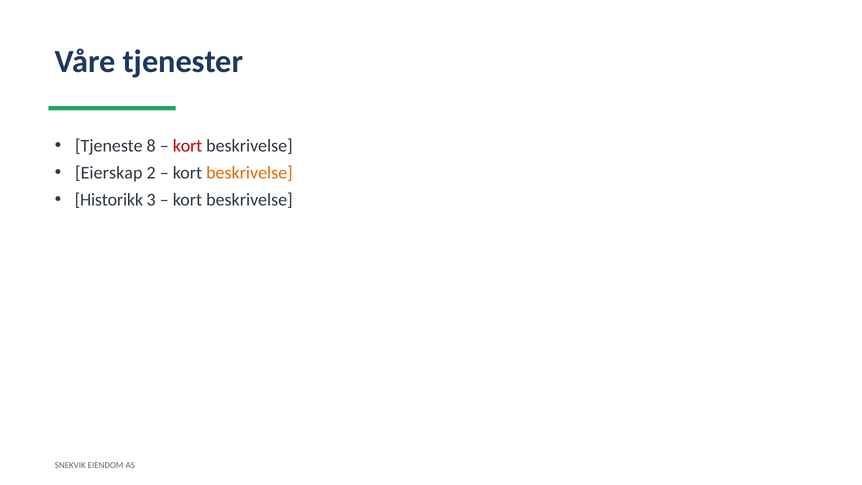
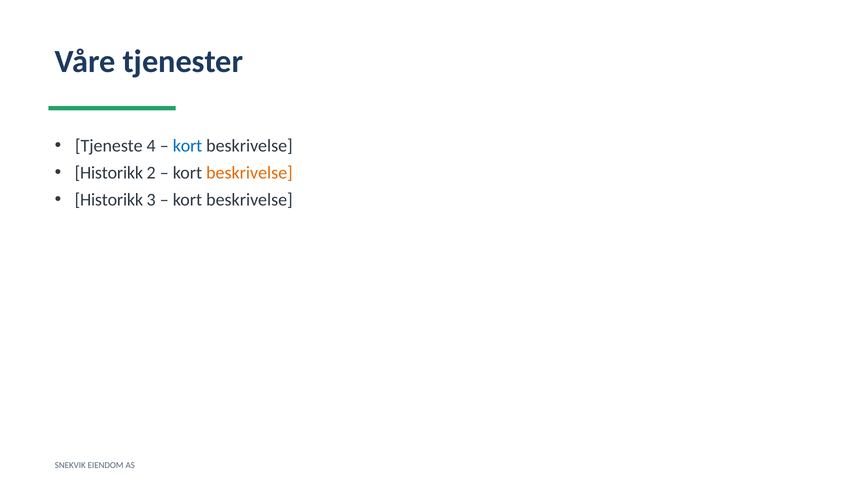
8: 8 -> 4
kort at (188, 146) colour: red -> blue
Eierskap at (109, 173): Eierskap -> Historikk
